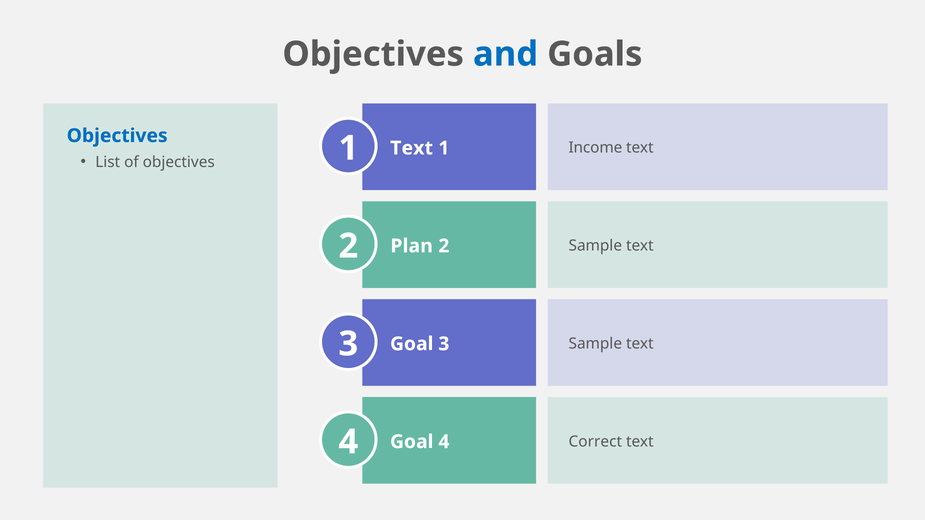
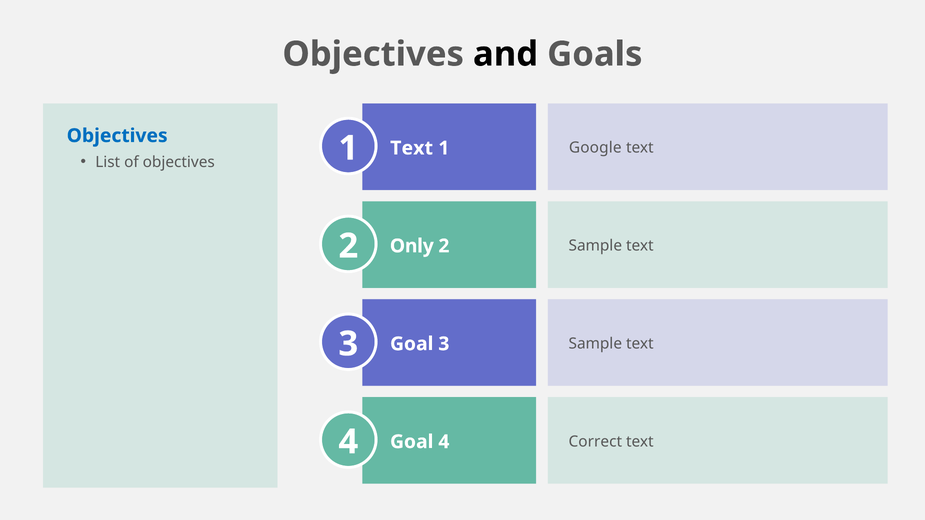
and colour: blue -> black
Income: Income -> Google
Plan: Plan -> Only
